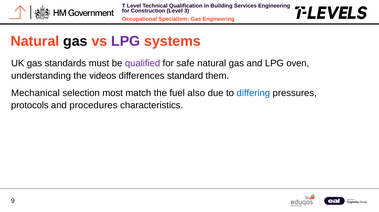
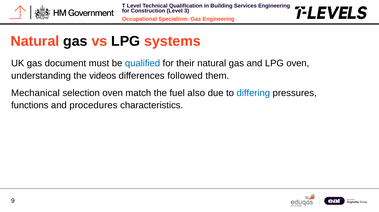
LPG at (126, 41) colour: purple -> black
standards: standards -> document
qualified colour: purple -> blue
safe: safe -> their
standard: standard -> followed
selection most: most -> oven
protocols: protocols -> functions
